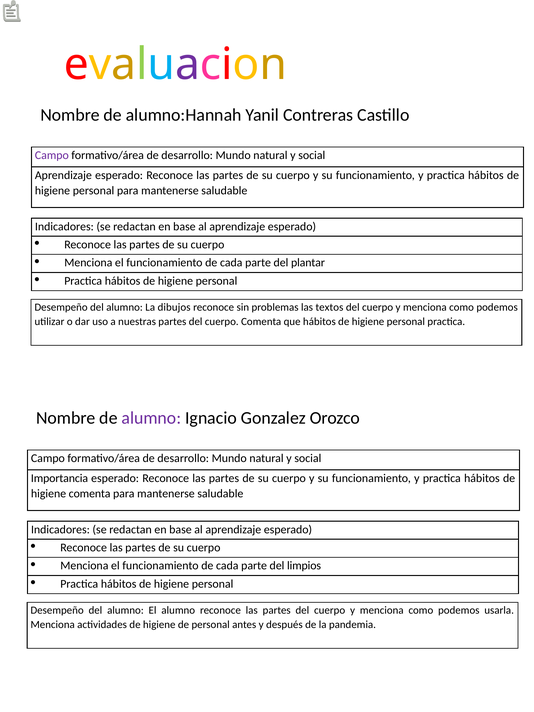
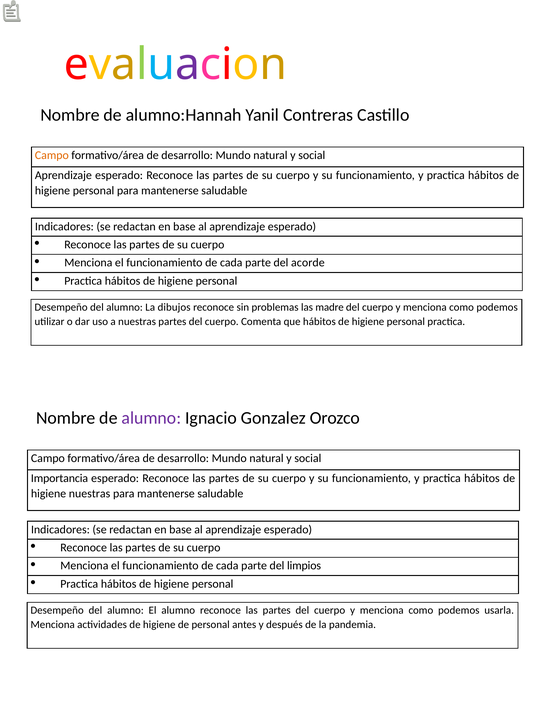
Campo at (52, 155) colour: purple -> orange
plantar: plantar -> acorde
textos: textos -> madre
higiene comenta: comenta -> nuestras
